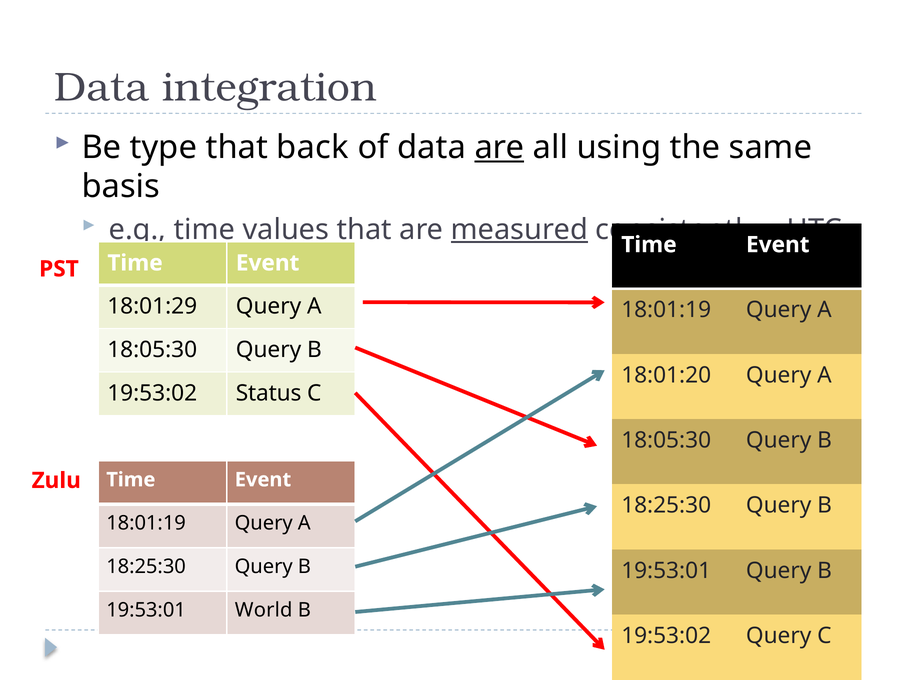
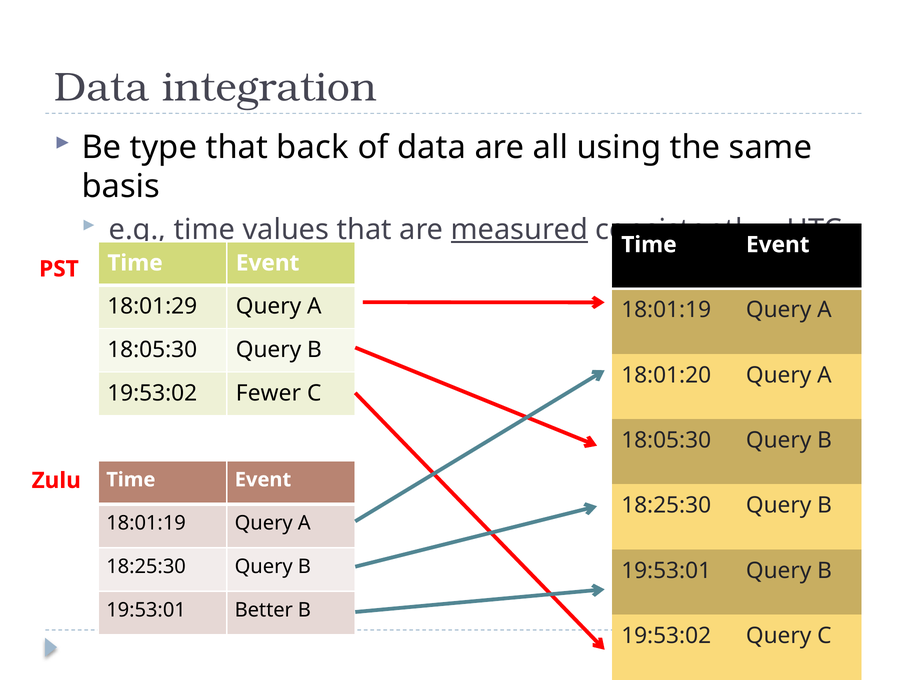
are at (500, 147) underline: present -> none
Status: Status -> Fewer
World: World -> Better
